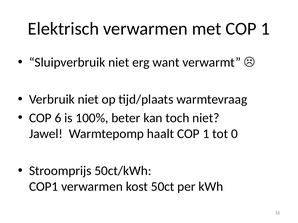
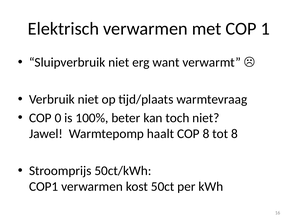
6: 6 -> 0
haalt COP 1: 1 -> 8
tot 0: 0 -> 8
